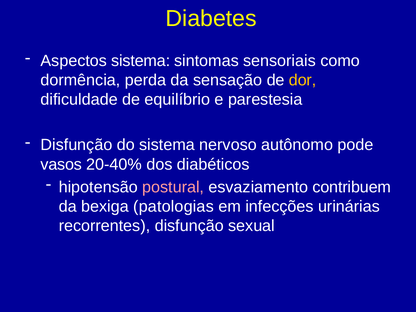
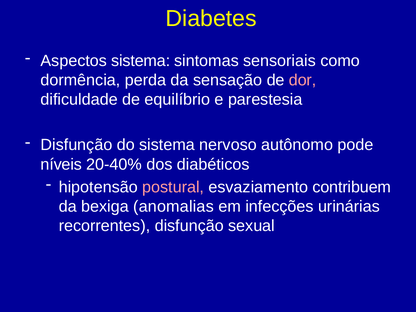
dor colour: yellow -> pink
vasos: vasos -> níveis
patologias: patologias -> anomalias
